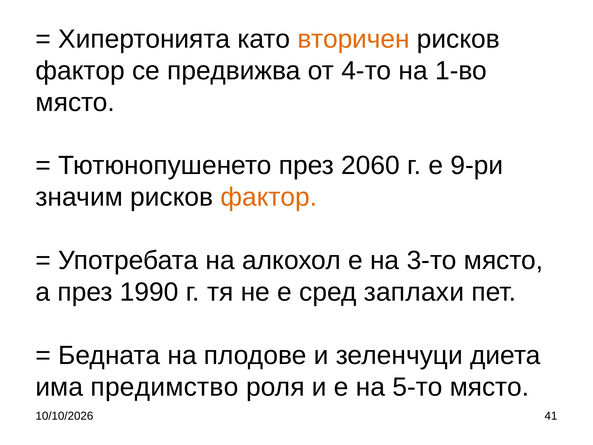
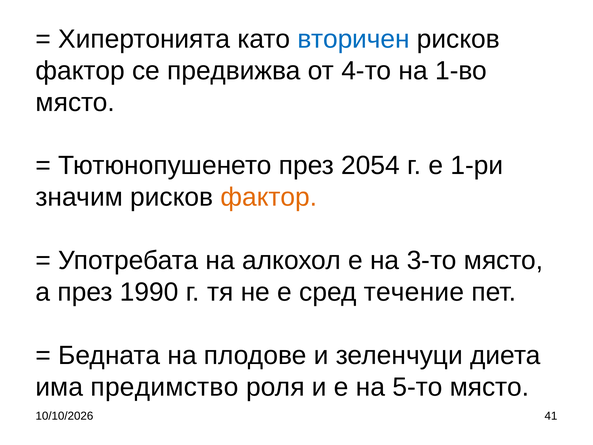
вторичен colour: orange -> blue
2060: 2060 -> 2054
9-ри: 9-ри -> 1-ри
заплахи: заплахи -> течение
